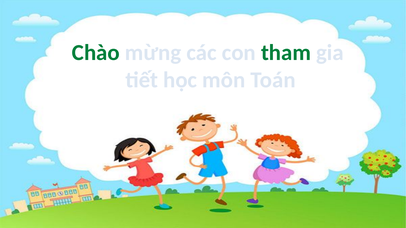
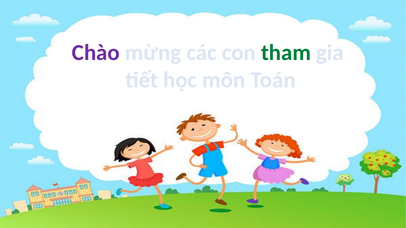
Chào colour: green -> purple
